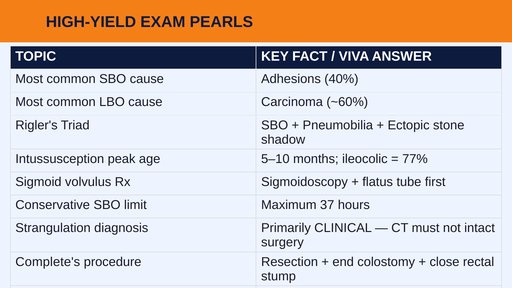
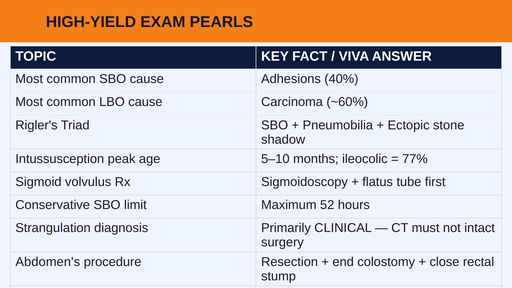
37: 37 -> 52
Complete's: Complete's -> Abdomen's
